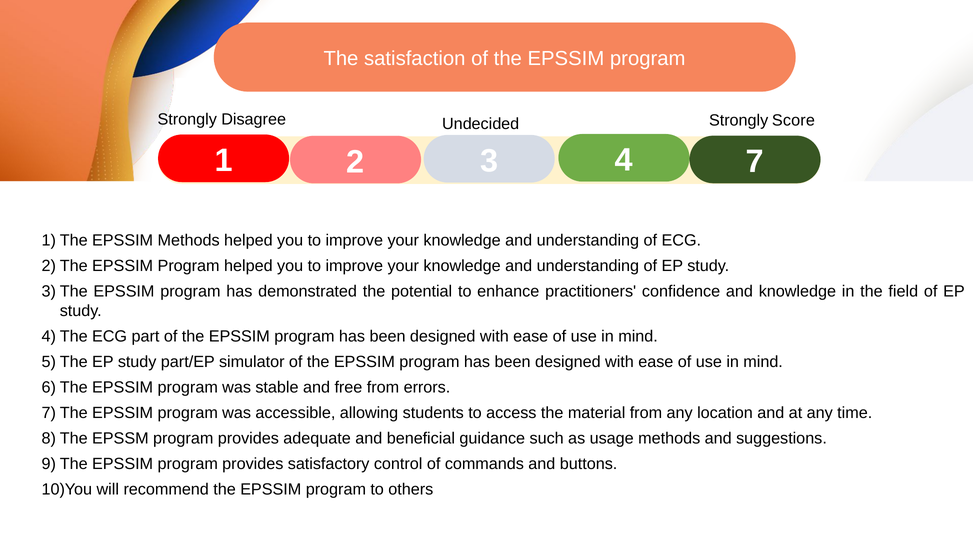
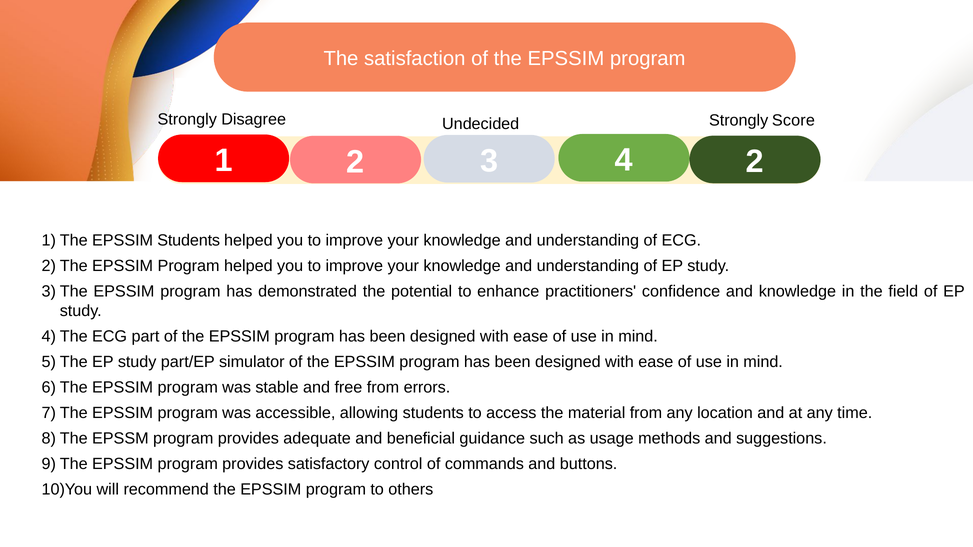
1 7: 7 -> 2
EPSSIM Methods: Methods -> Students
